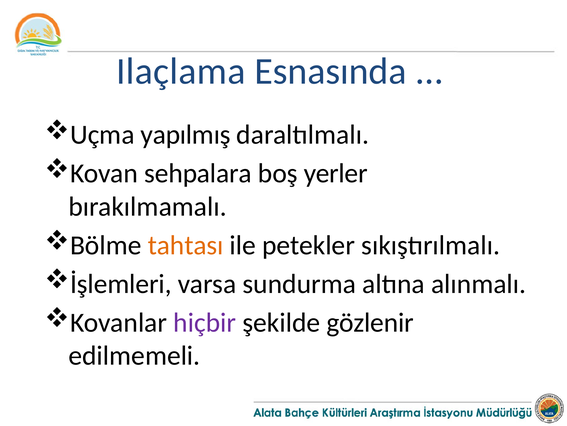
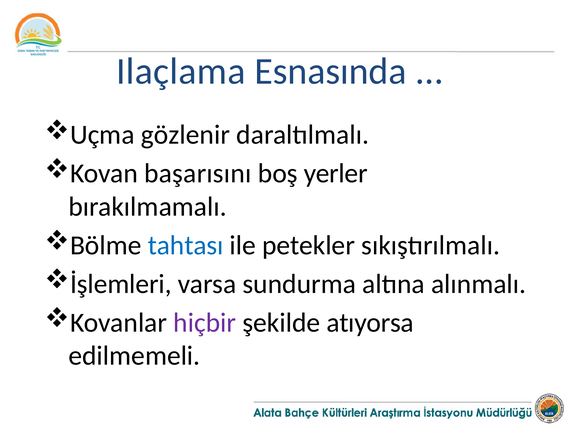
yapılmış: yapılmış -> gözlenir
sehpalara: sehpalara -> başarısını
tahtası colour: orange -> blue
gözlenir: gözlenir -> atıyorsa
